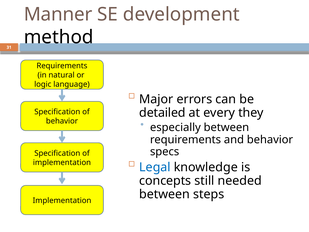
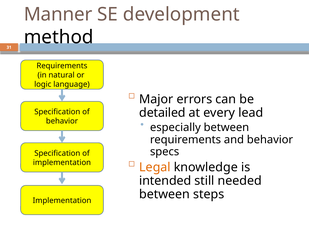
they: they -> lead
Legal colour: blue -> orange
concepts: concepts -> intended
